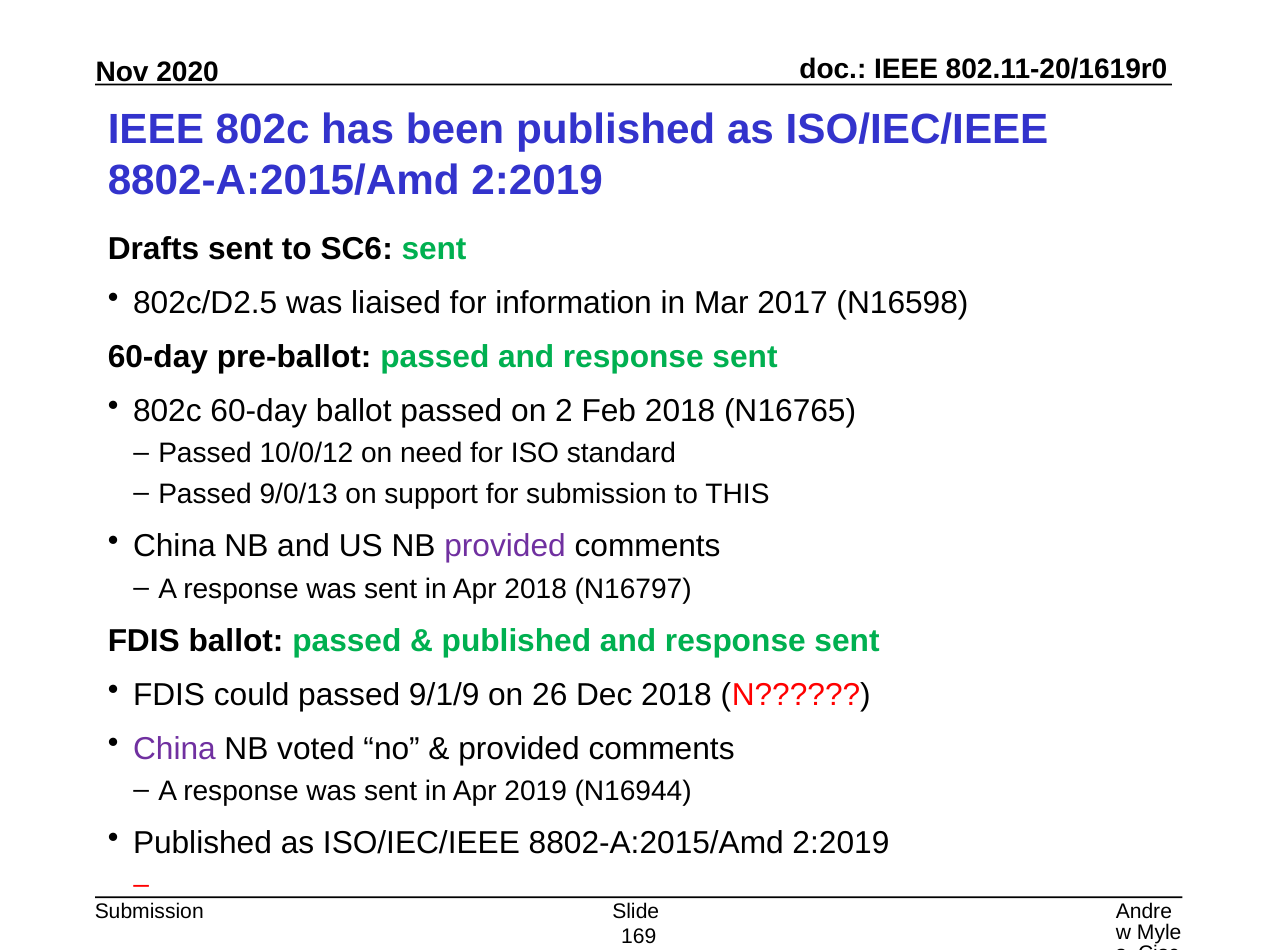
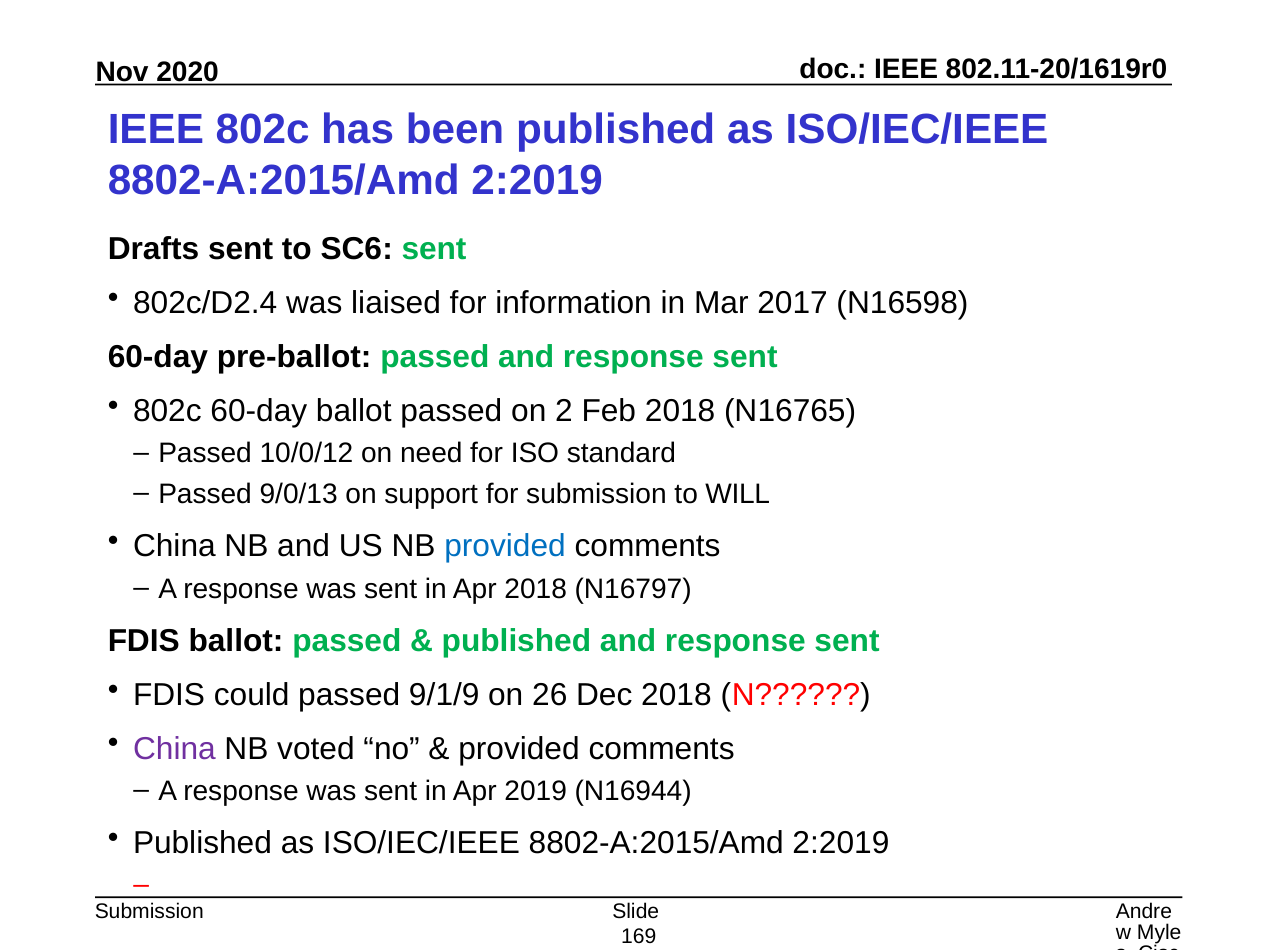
802c/D2.5: 802c/D2.5 -> 802c/D2.4
THIS: THIS -> WILL
provided at (505, 546) colour: purple -> blue
